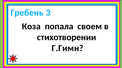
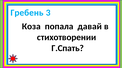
своем: своем -> давай
Г.Гимн: Г.Гимн -> Г.Спать
